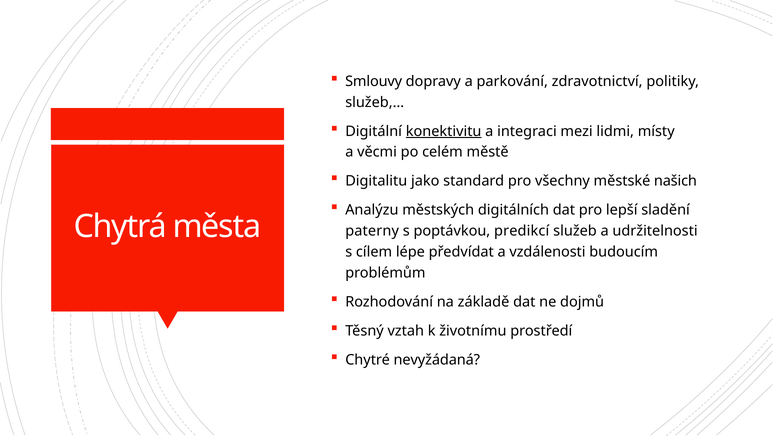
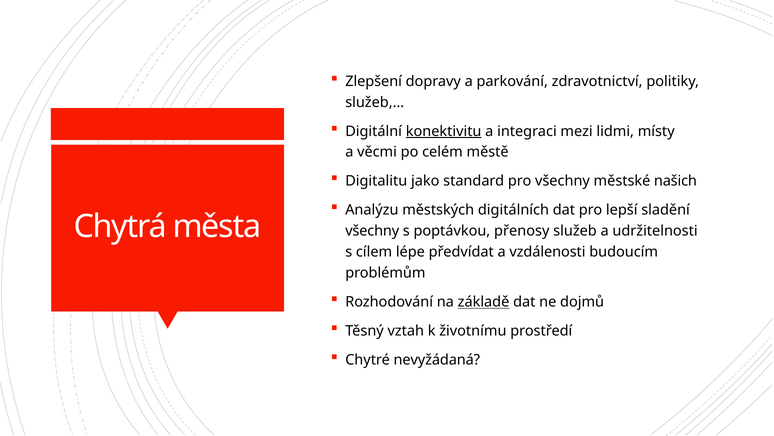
Smlouvy: Smlouvy -> Zlepšení
paterny at (372, 231): paterny -> všechny
predikcí: predikcí -> přenosy
základě underline: none -> present
